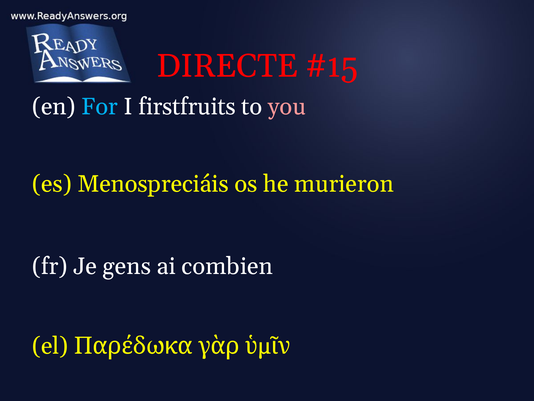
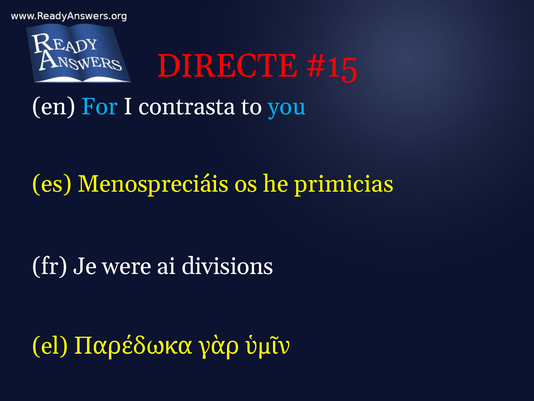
firstfruits: firstfruits -> contrasta
you colour: pink -> light blue
murieron: murieron -> primicias
gens: gens -> were
combien: combien -> divisions
